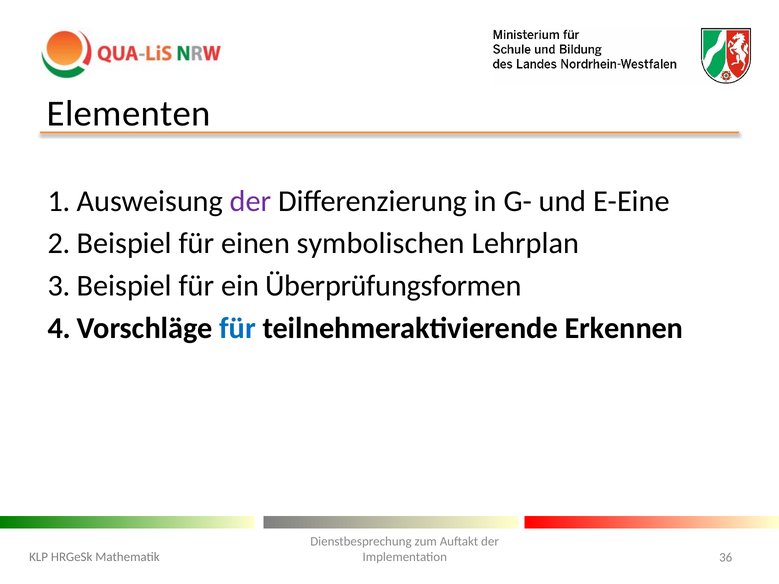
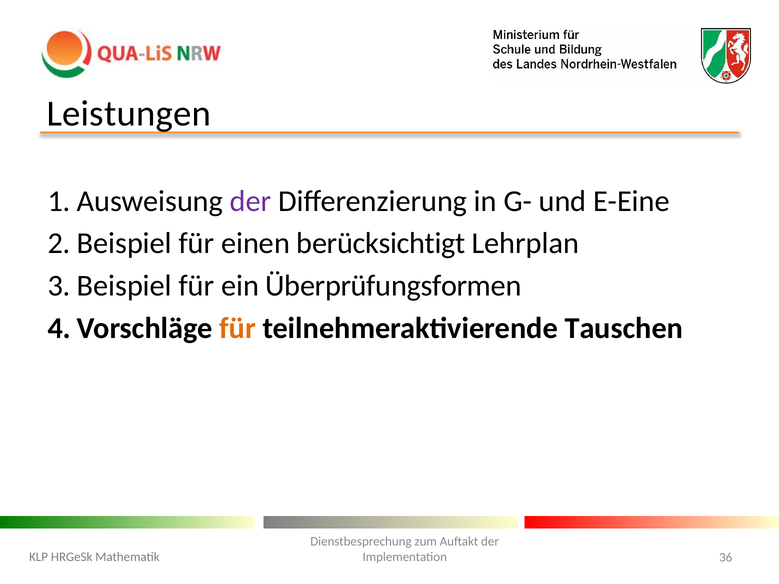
Elementen: Elementen -> Leistungen
symbolischen: symbolischen -> berücksichtigt
für at (238, 328) colour: blue -> orange
Erkennen: Erkennen -> Tauschen
